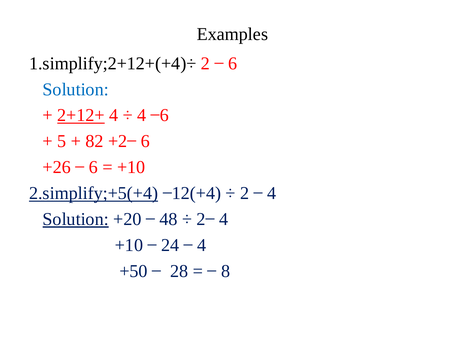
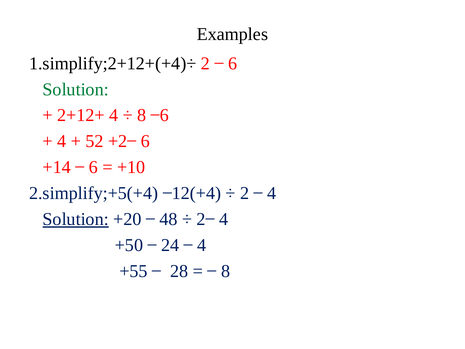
Solution at (76, 89) colour: blue -> green
2+12+ underline: present -> none
4 at (142, 115): 4 -> 8
5 at (62, 141): 5 -> 4
82: 82 -> 52
+26: +26 -> +14
2.simplify;+5(+4 underline: present -> none
+10 at (129, 245): +10 -> +50
+50: +50 -> +55
